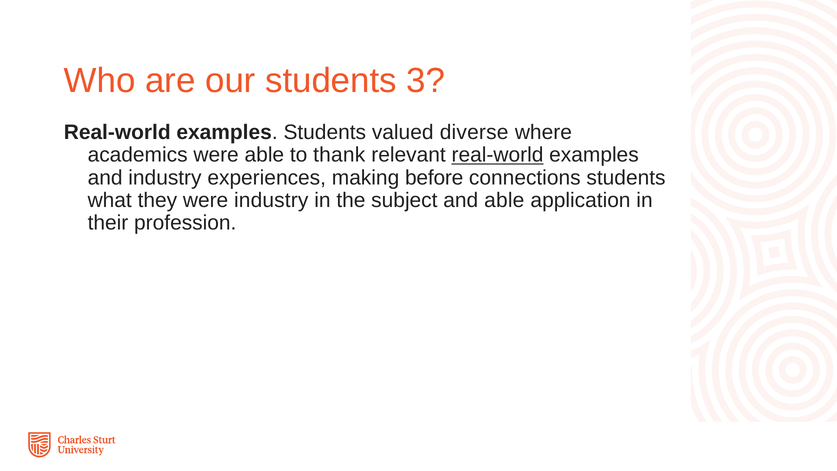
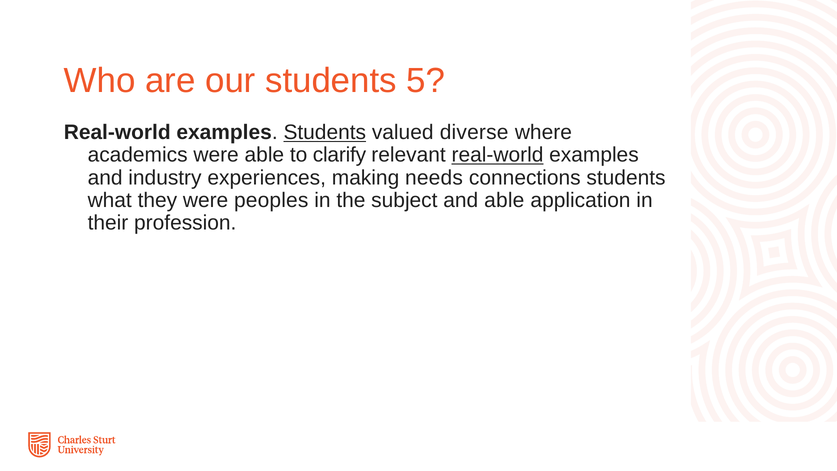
3: 3 -> 5
Students at (325, 132) underline: none -> present
thank: thank -> clarify
before: before -> needs
were industry: industry -> peoples
